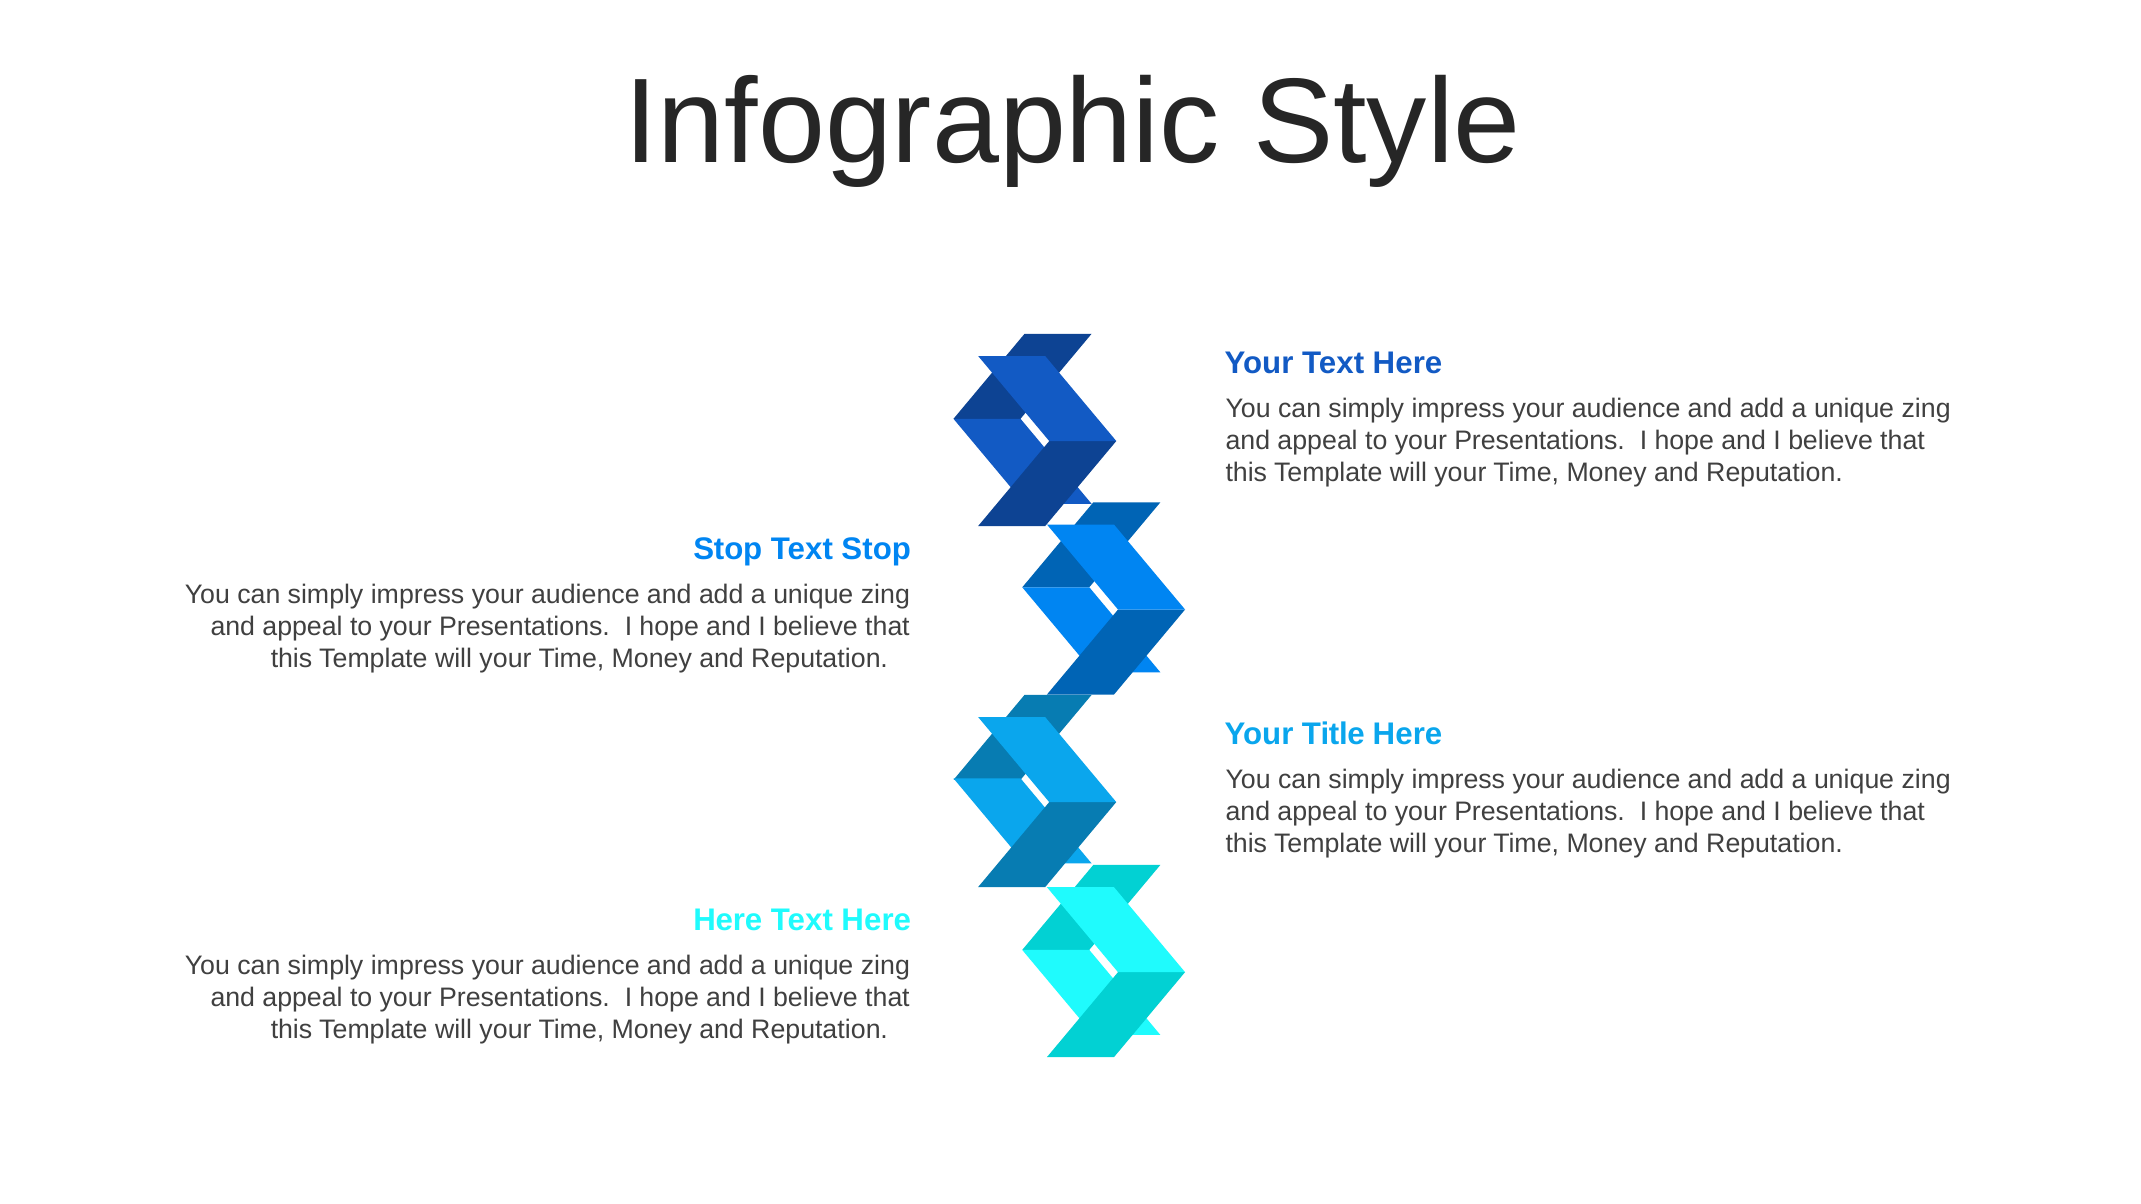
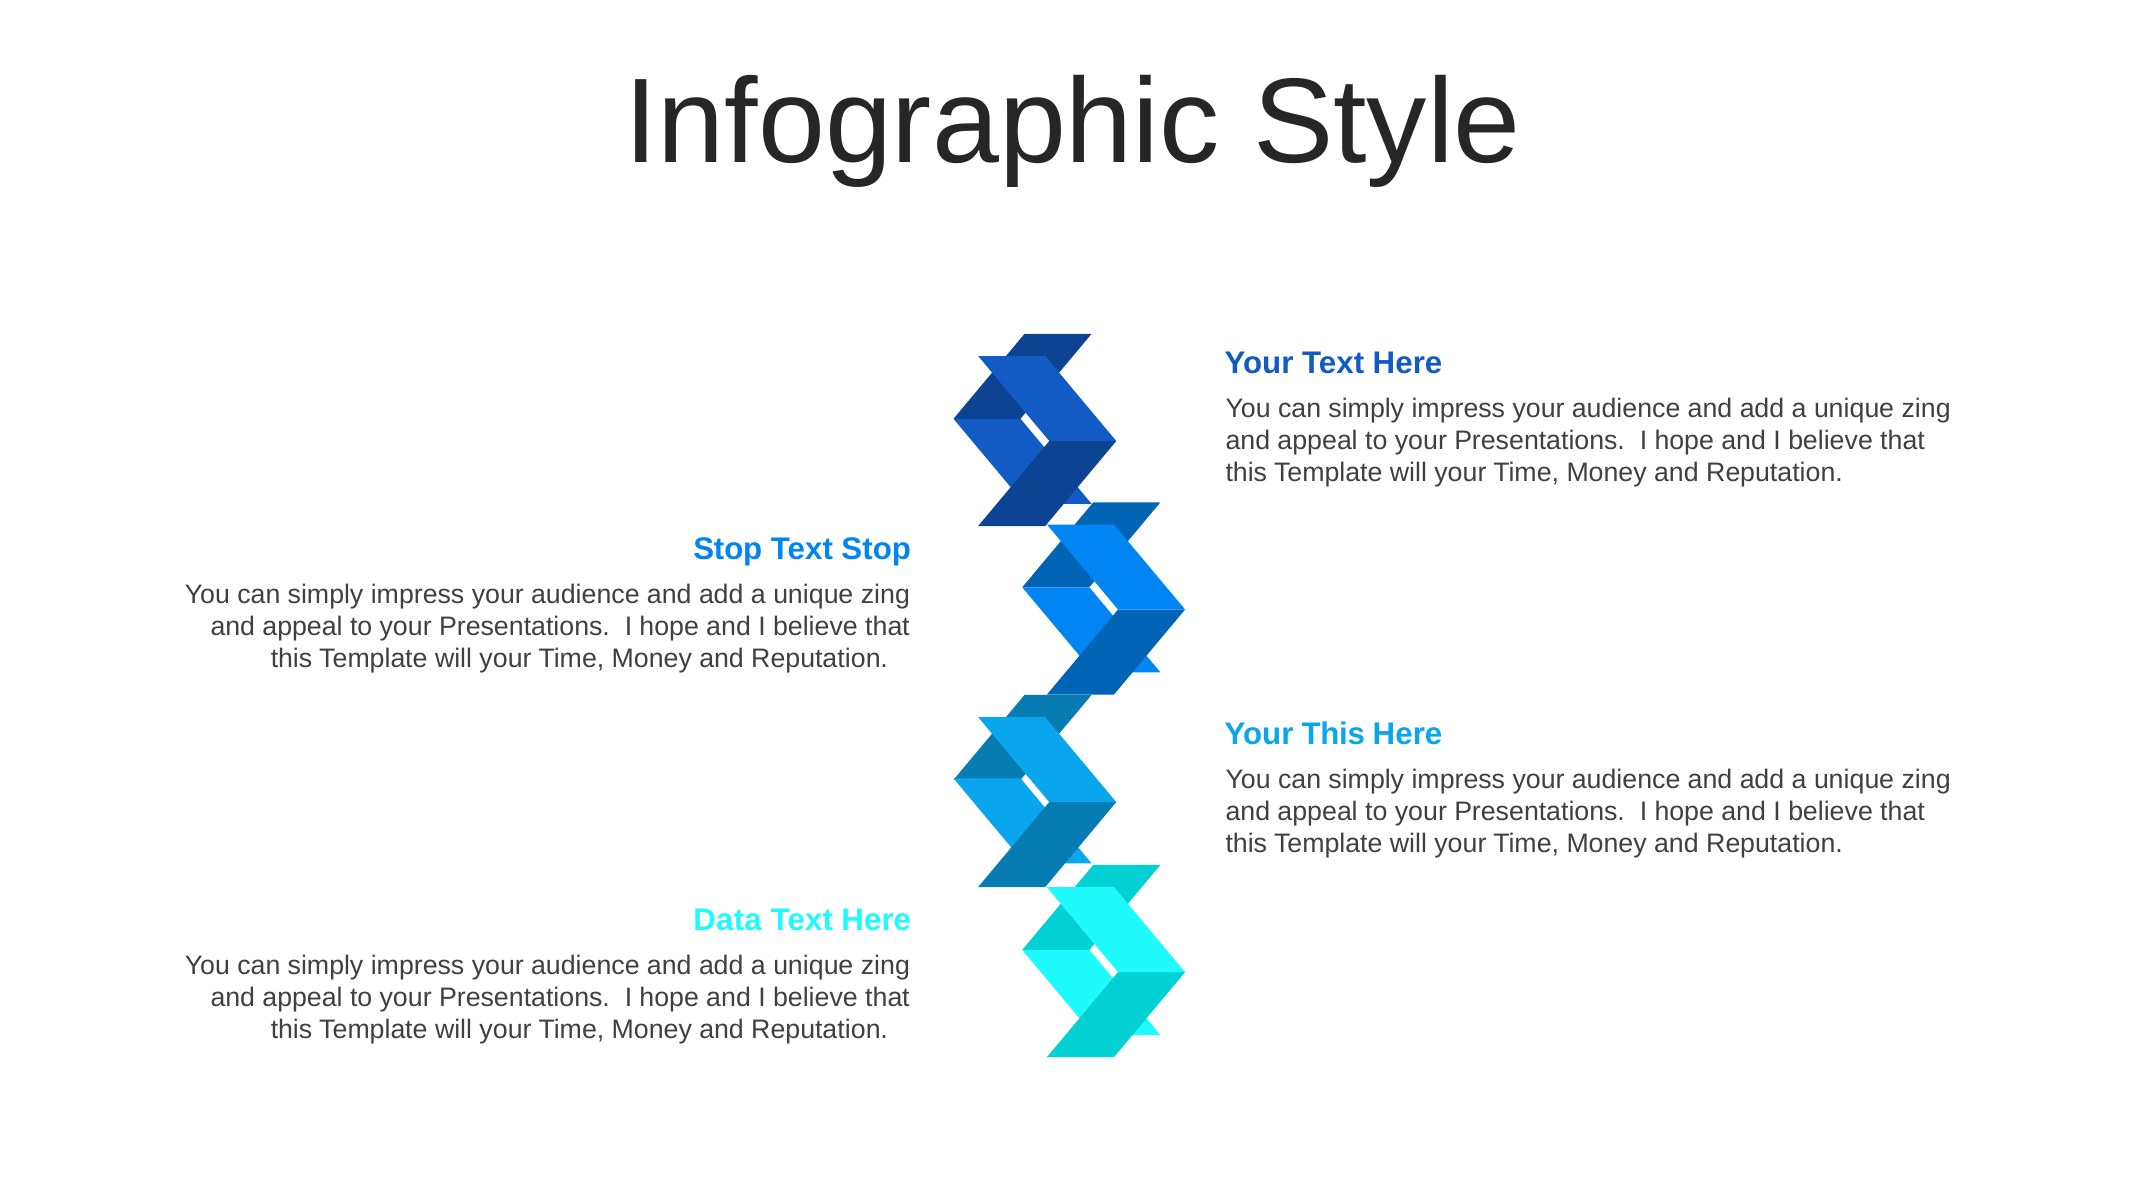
Your Title: Title -> This
Here at (728, 920): Here -> Data
